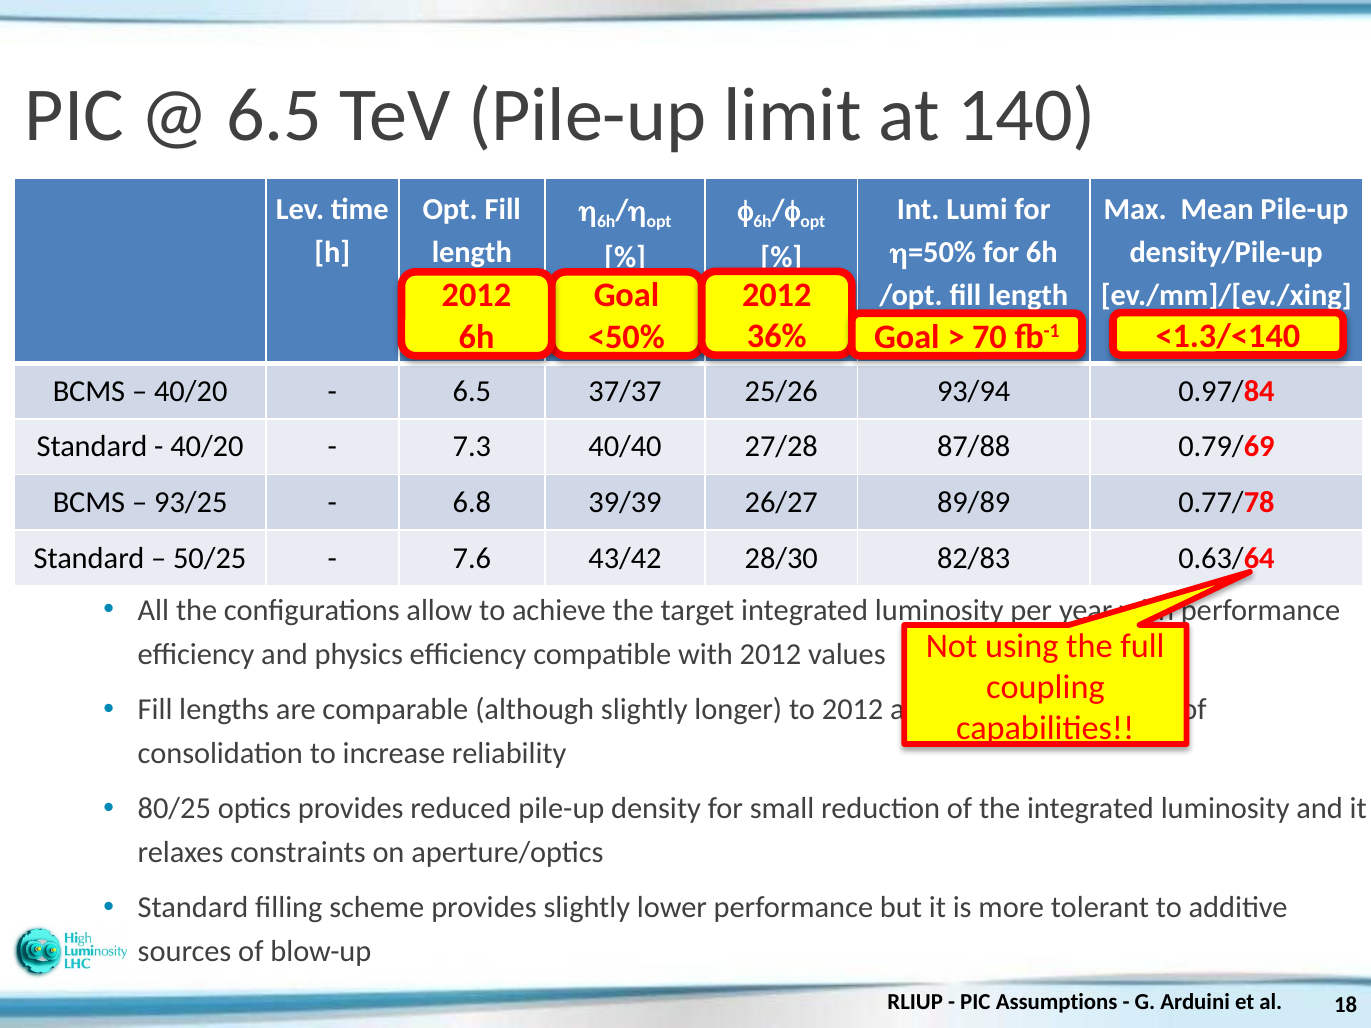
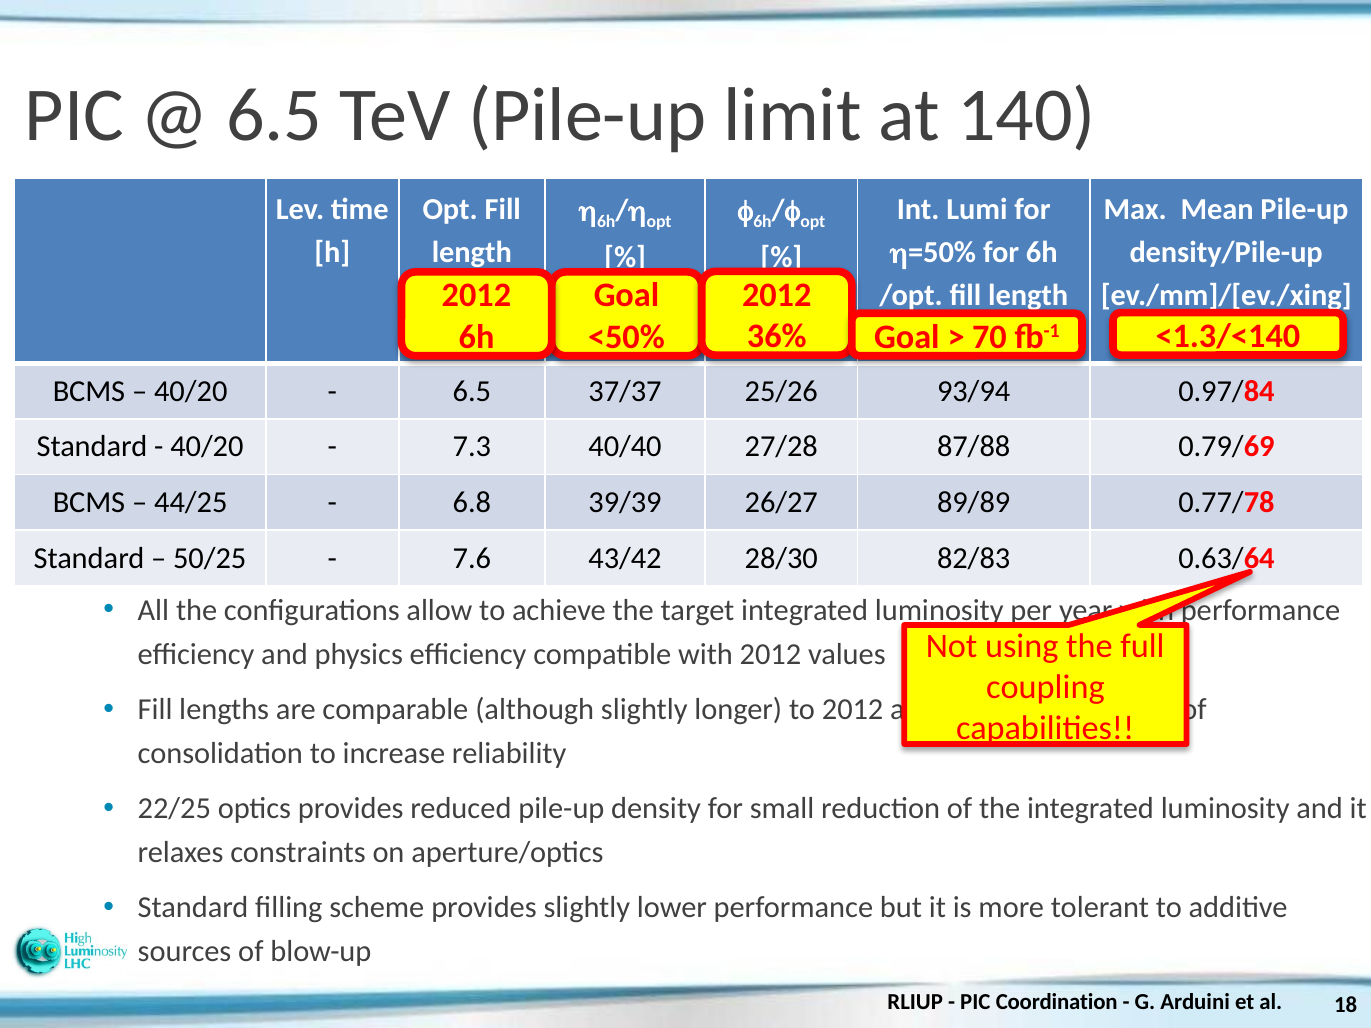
93/25: 93/25 -> 44/25
80/25: 80/25 -> 22/25
Assumptions: Assumptions -> Coordination
